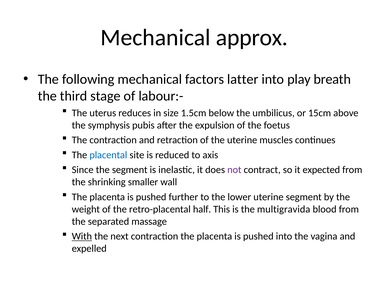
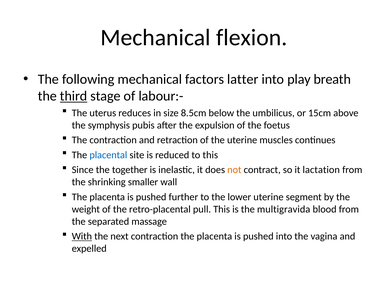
approx: approx -> flexion
third underline: none -> present
1.5cm: 1.5cm -> 8.5cm
to axis: axis -> this
the segment: segment -> together
not colour: purple -> orange
expected: expected -> lactation
half: half -> pull
